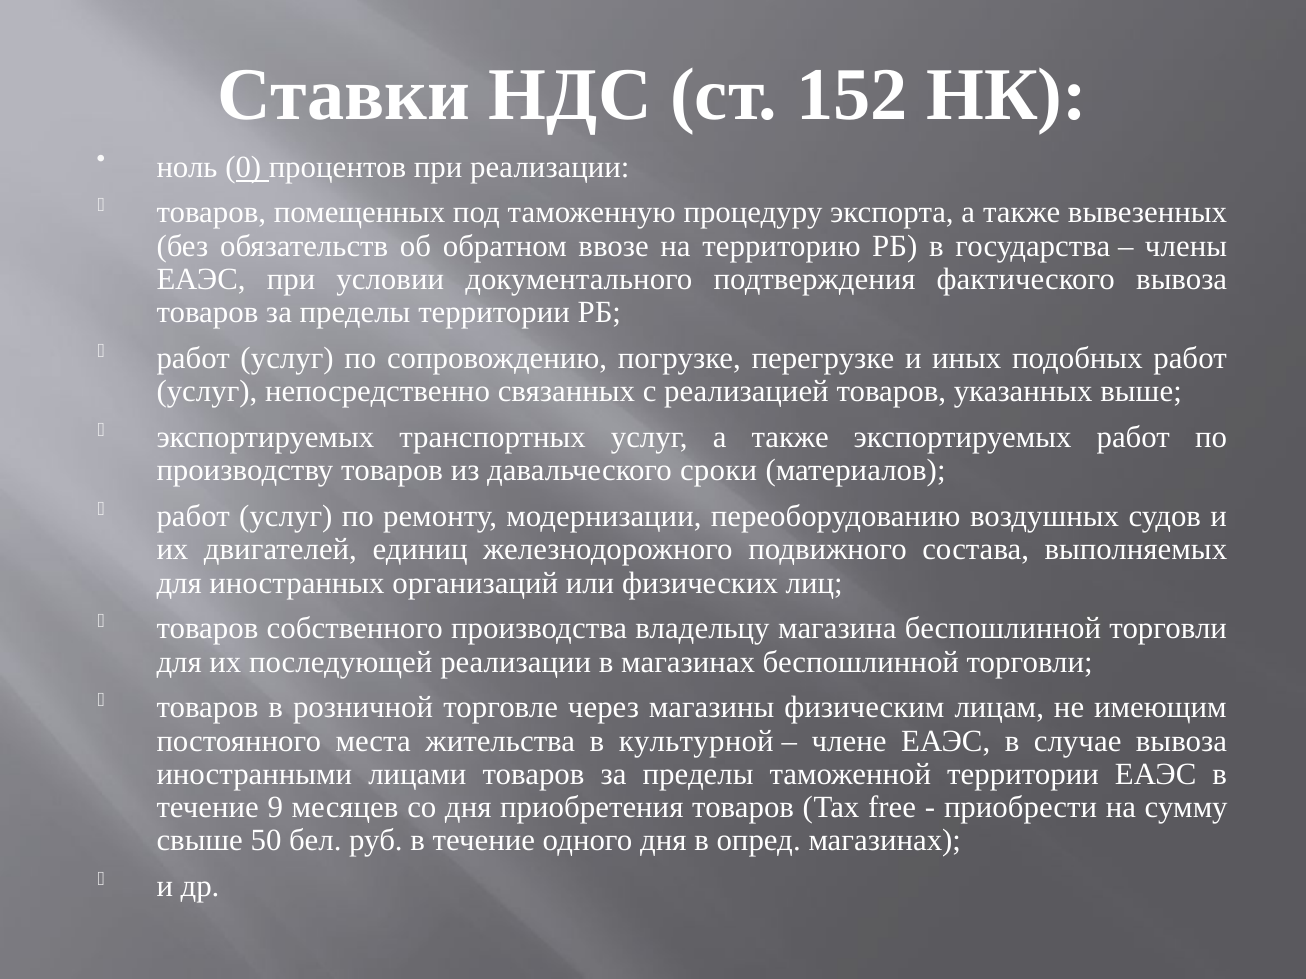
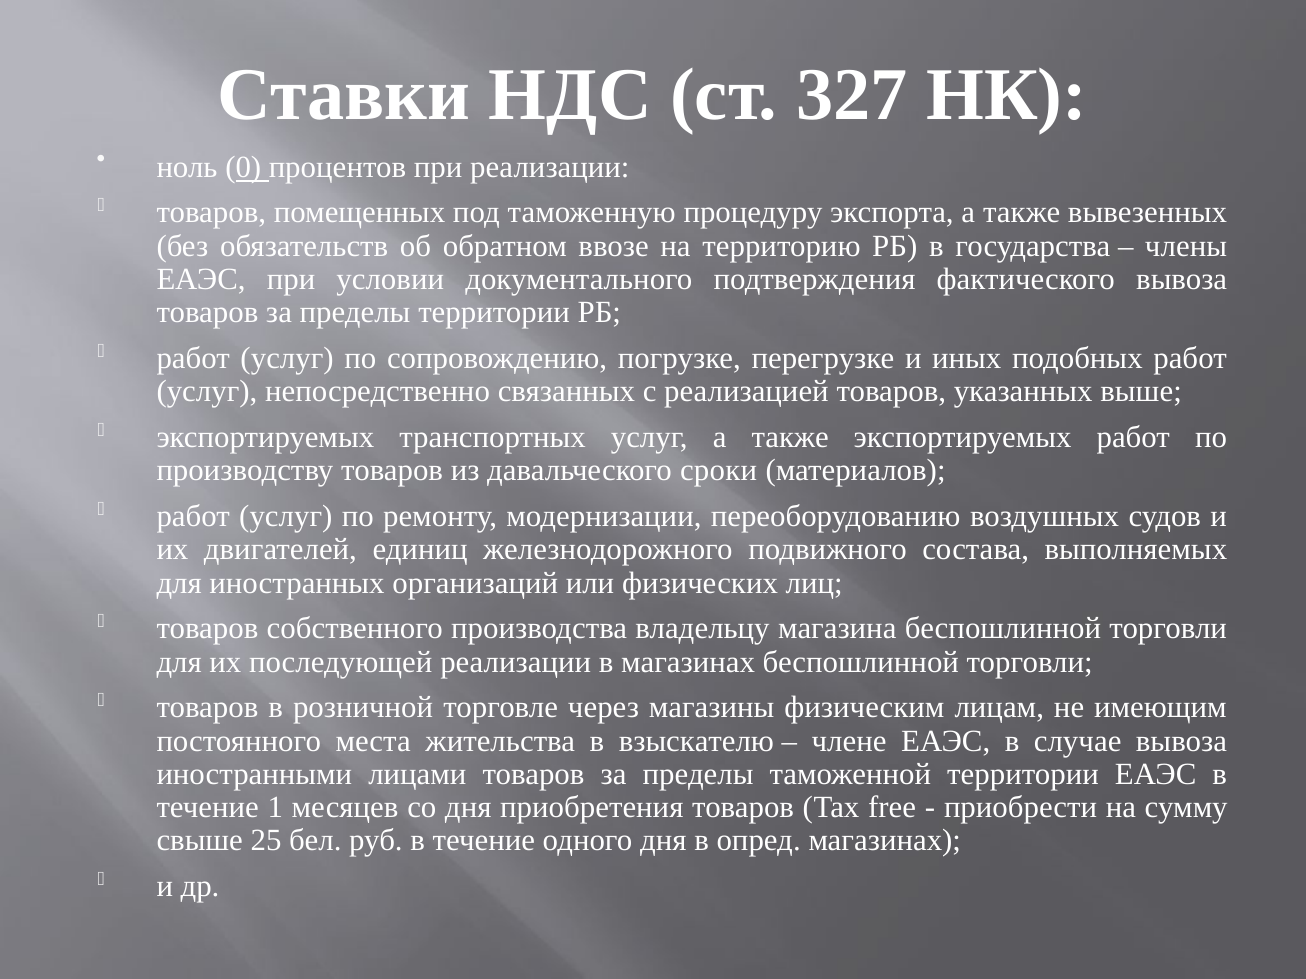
152: 152 -> 327
культурной: культурной -> взыскателю
9: 9 -> 1
50: 50 -> 25
